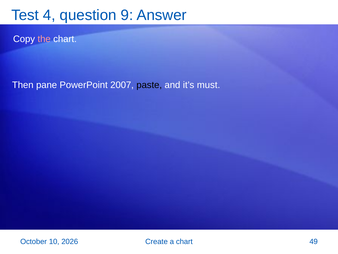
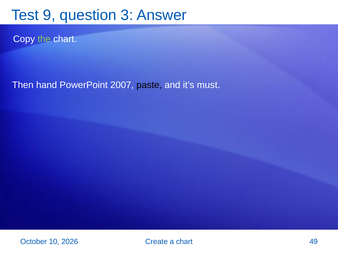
4: 4 -> 9
9: 9 -> 3
the colour: pink -> light green
pane: pane -> hand
